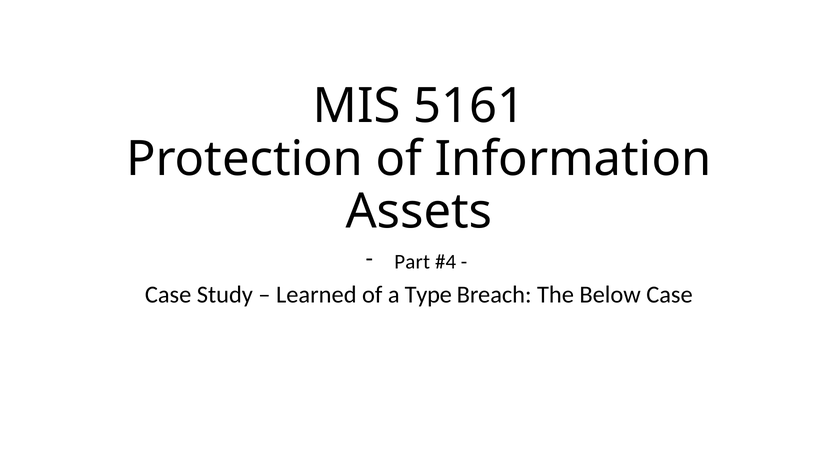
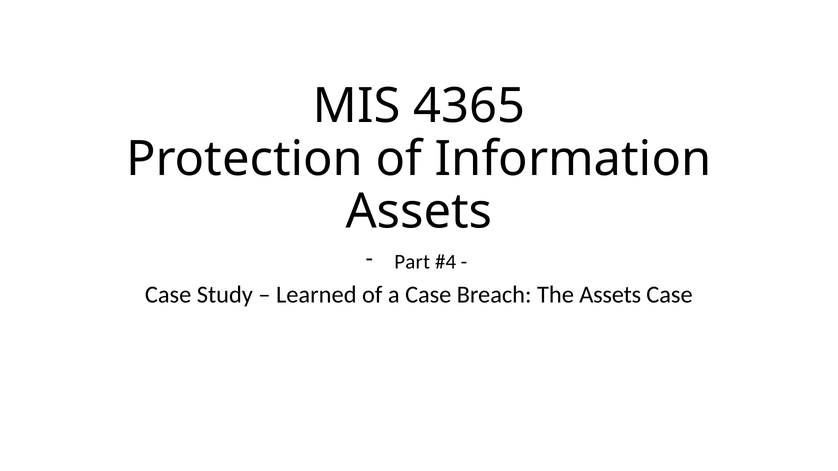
5161: 5161 -> 4365
a Type: Type -> Case
The Below: Below -> Assets
